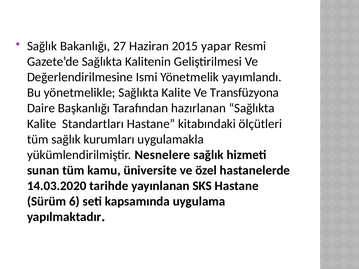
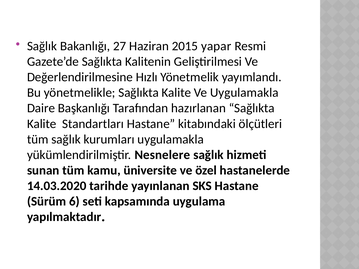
Ismi: Ismi -> Hızlı
Ve Transfüzyona: Transfüzyona -> Uygulamakla
